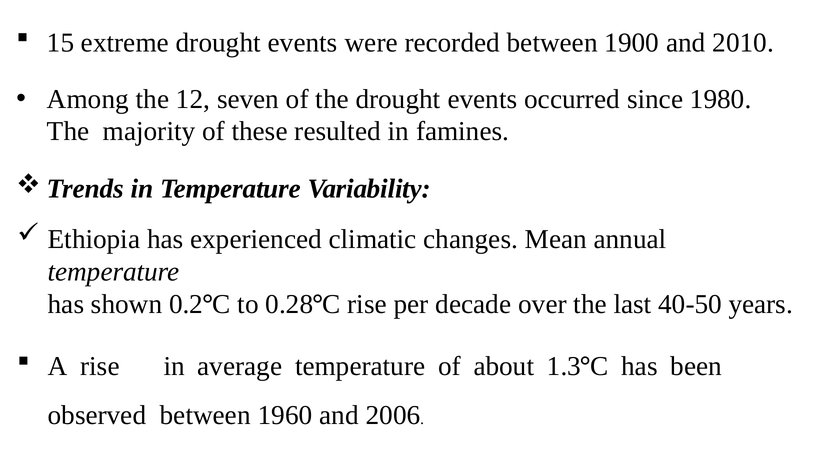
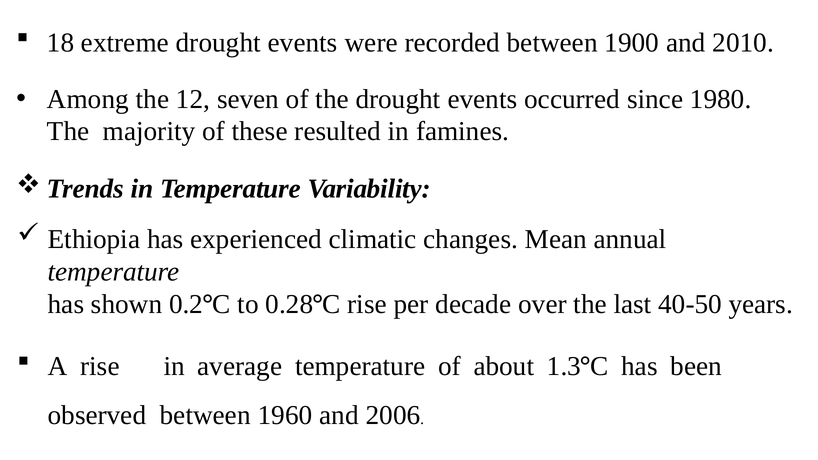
15: 15 -> 18
